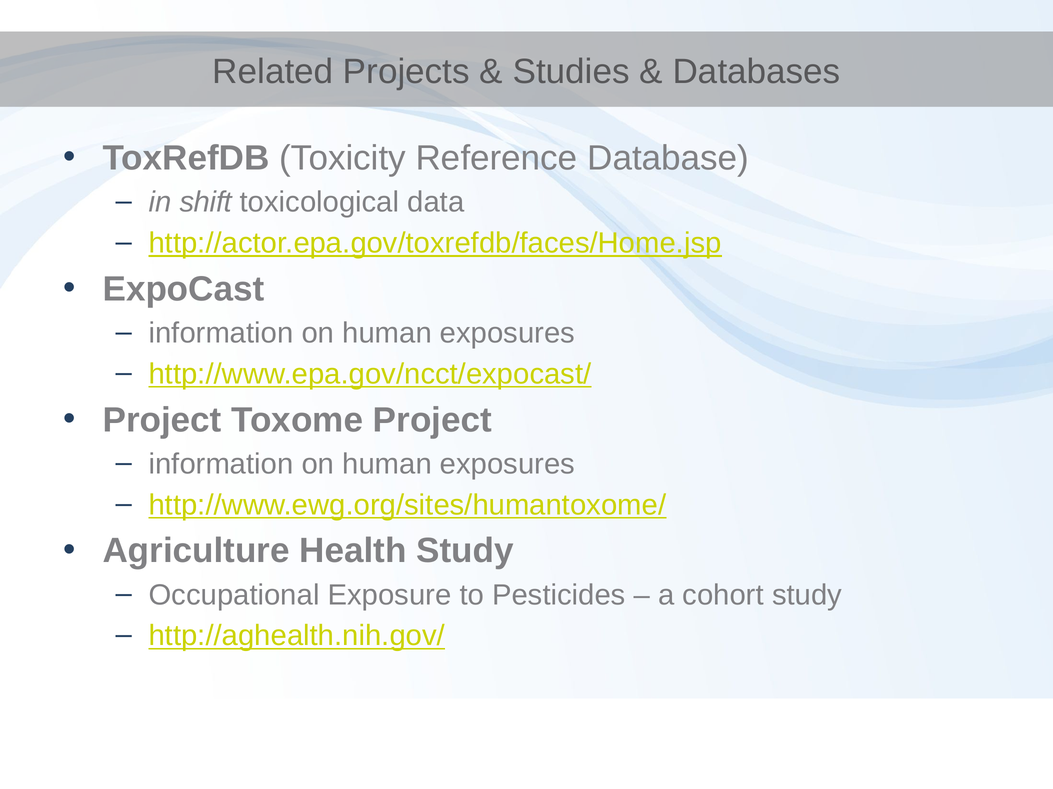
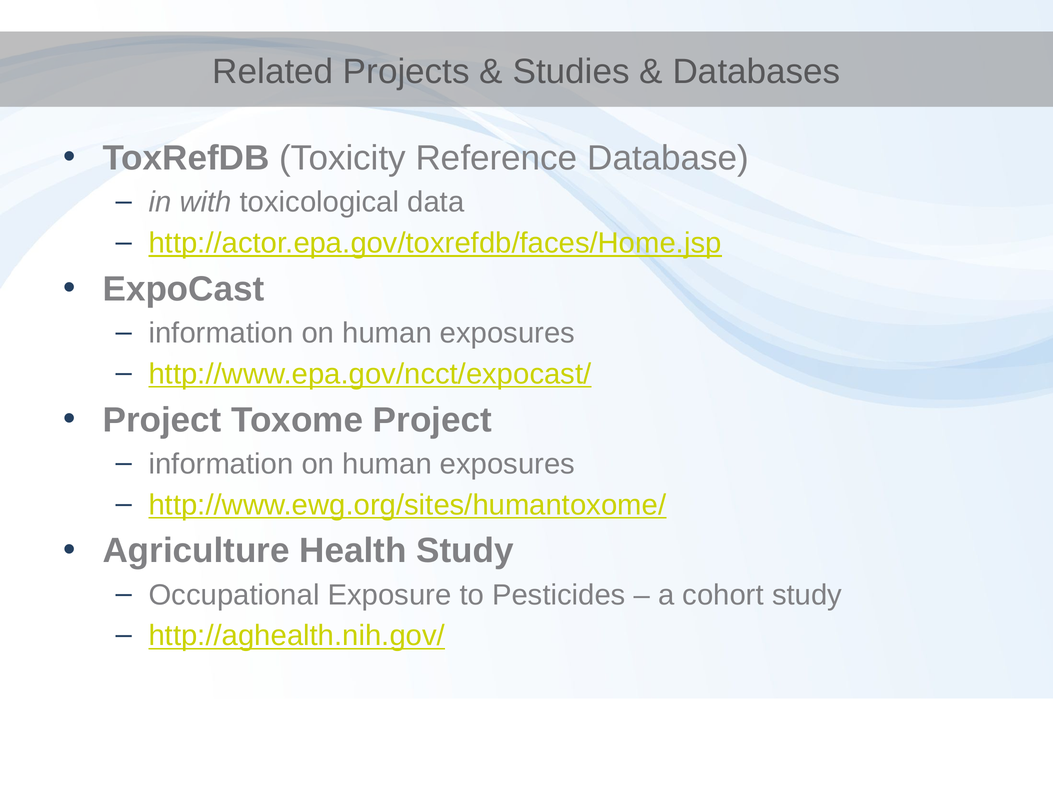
shift: shift -> with
